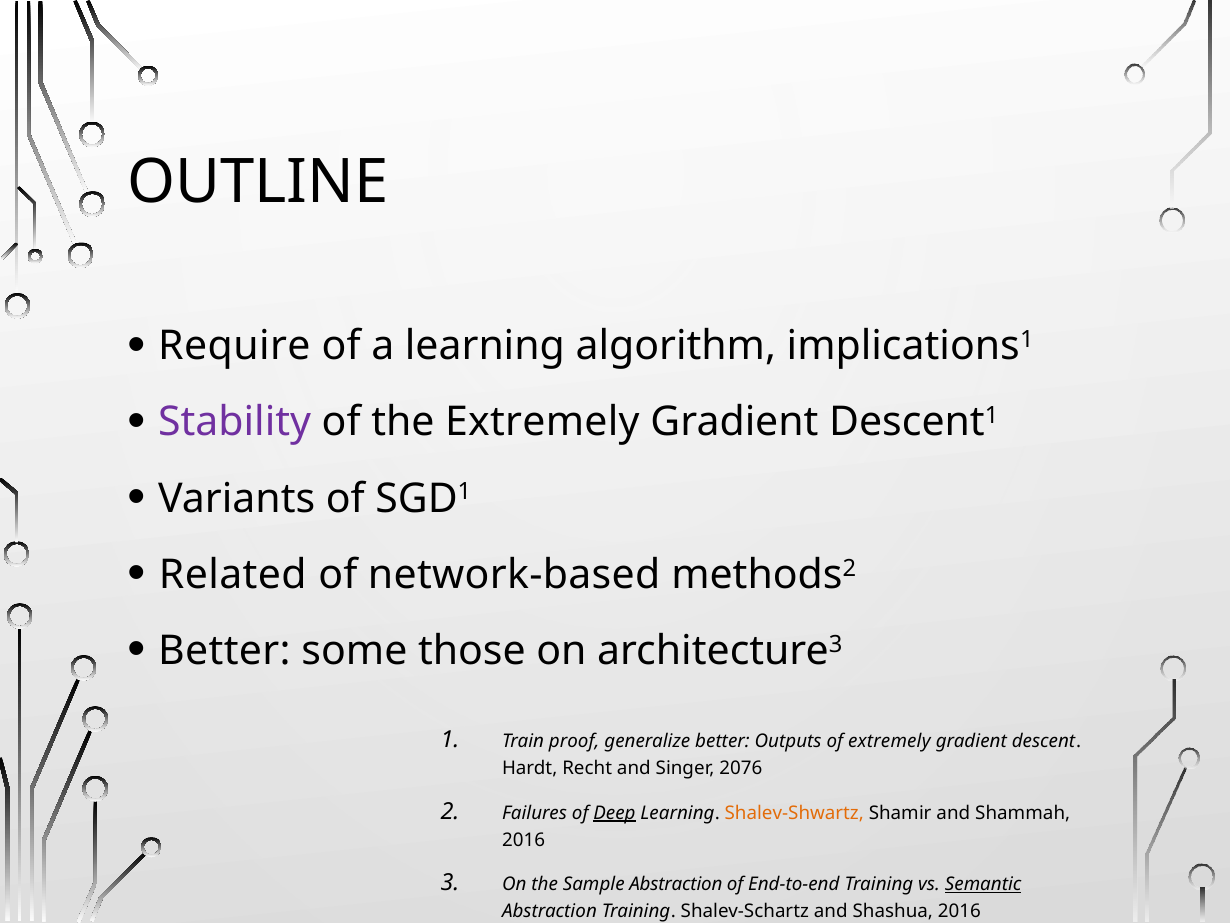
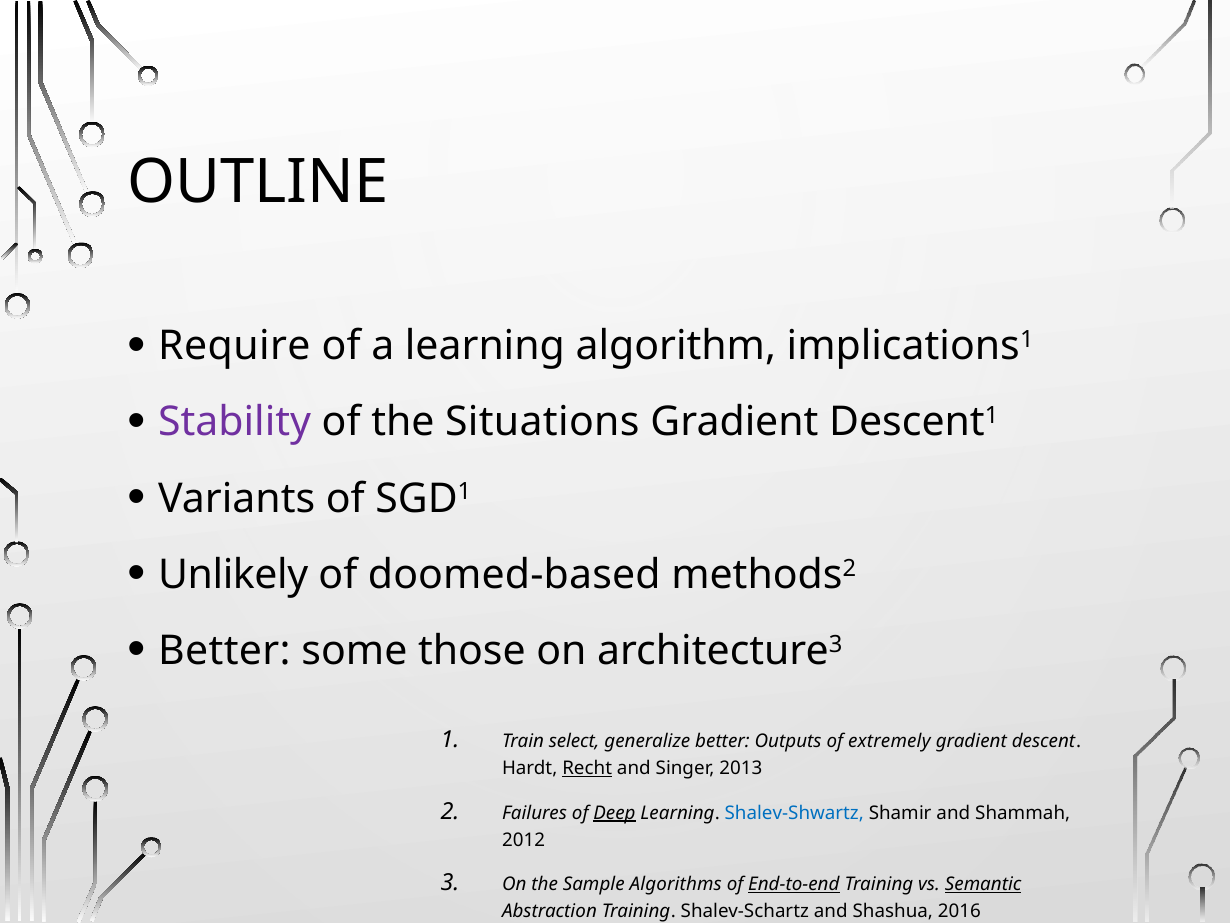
the Extremely: Extremely -> Situations
Related: Related -> Unlikely
network-based: network-based -> doomed-based
proof: proof -> select
Recht underline: none -> present
2076: 2076 -> 2013
Shalev-Shwartz colour: orange -> blue
2016 at (524, 840): 2016 -> 2012
Sample Abstraction: Abstraction -> Algorithms
End-to-end underline: none -> present
